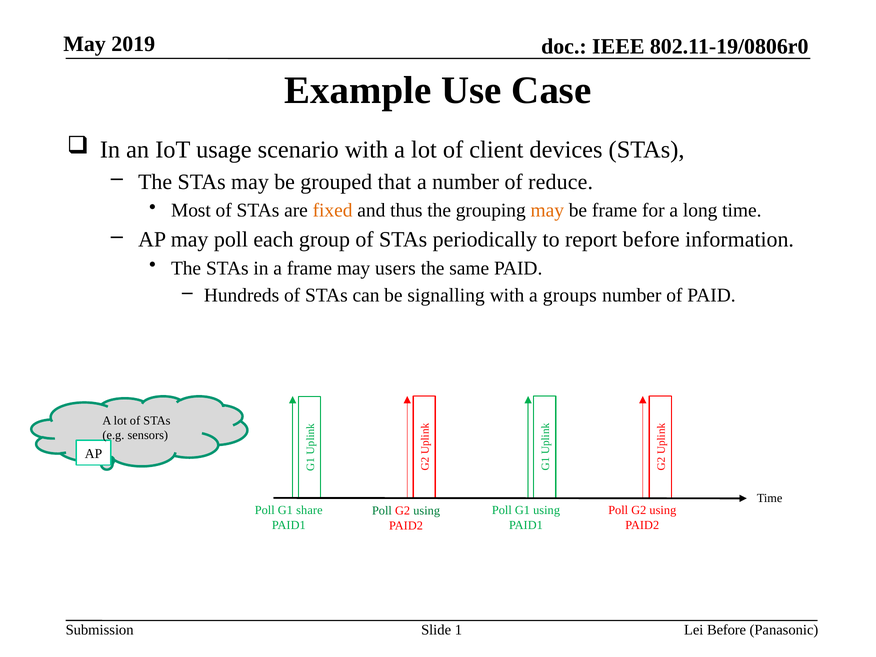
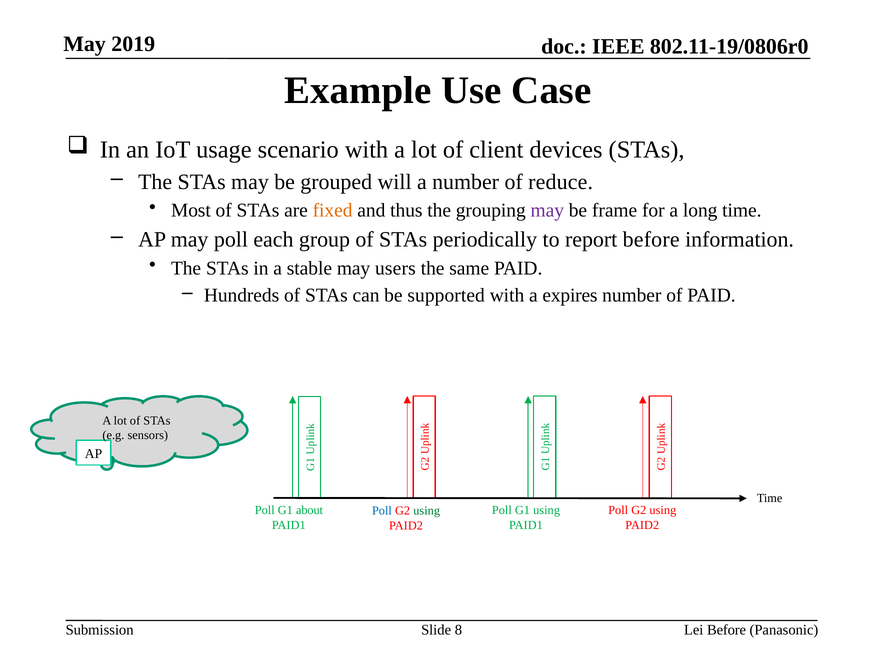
that: that -> will
may at (547, 210) colour: orange -> purple
a frame: frame -> stable
signalling: signalling -> supported
groups: groups -> expires
share: share -> about
Poll at (382, 511) colour: green -> blue
Slide 1: 1 -> 8
